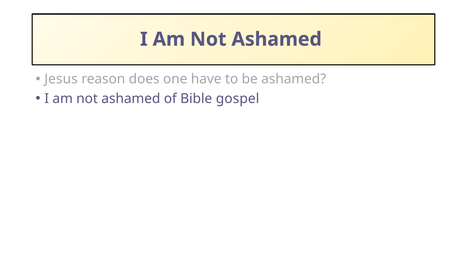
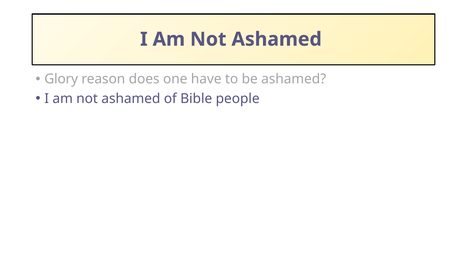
Jesus: Jesus -> Glory
gospel: gospel -> people
